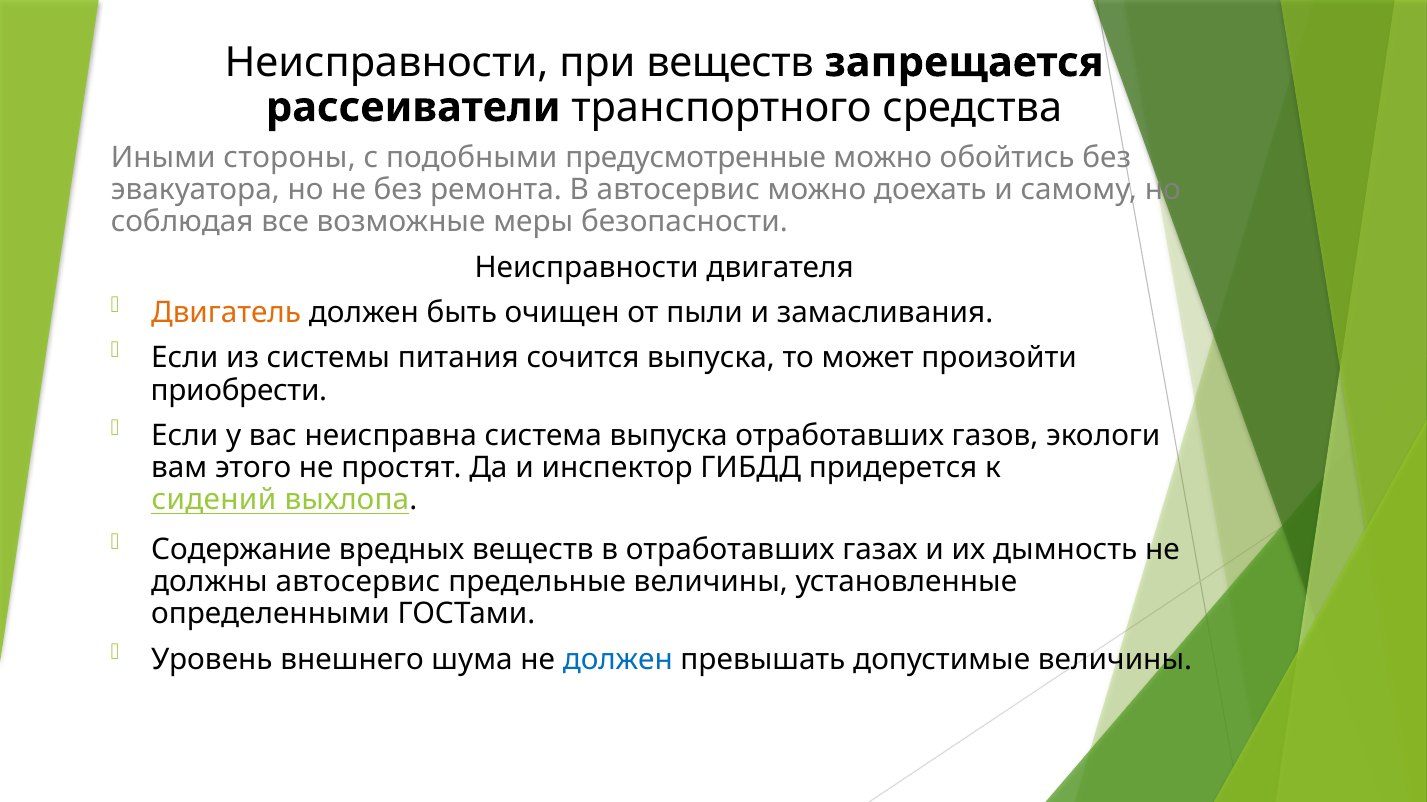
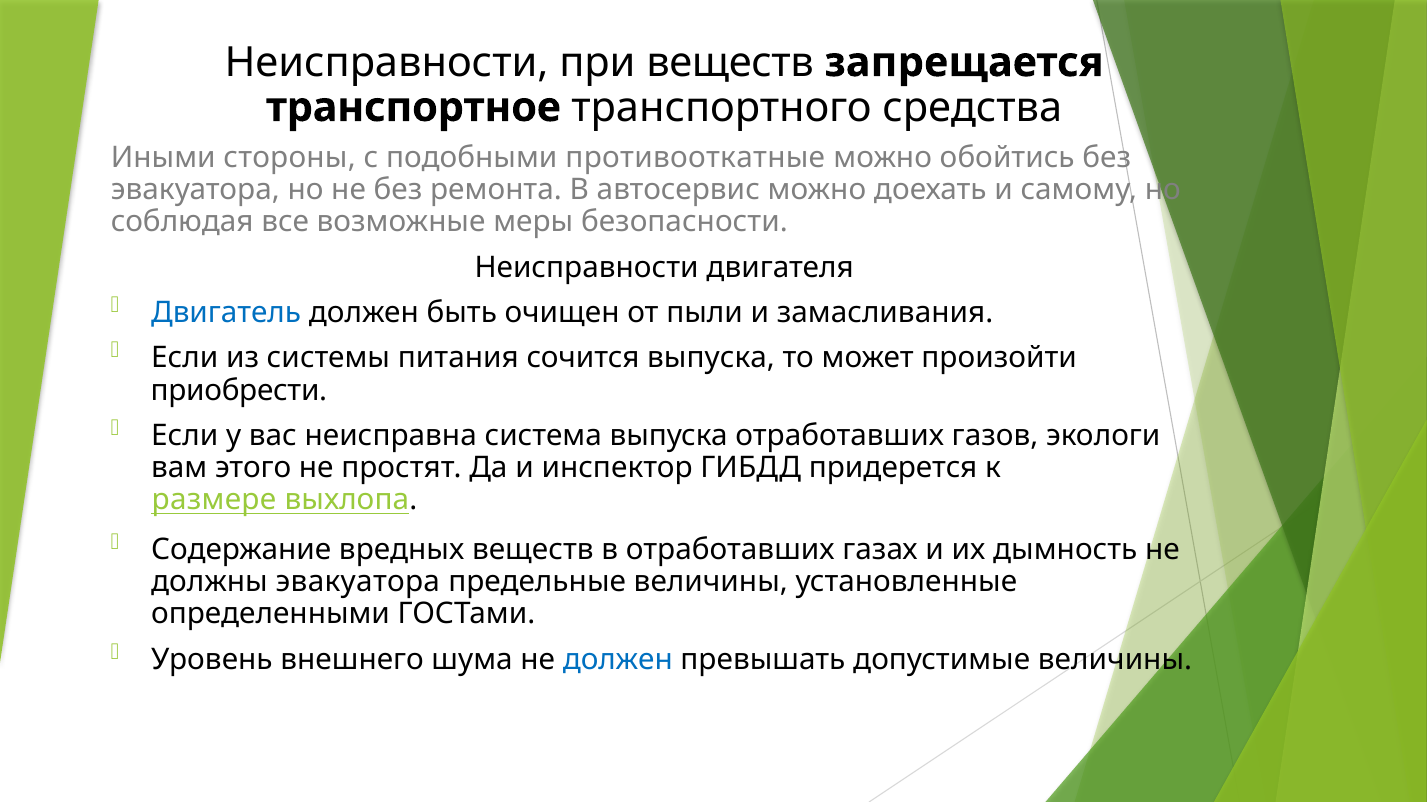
рассеиватели: рассеиватели -> транспортное
предусмотренные: предусмотренные -> противооткатные
Двигатель colour: orange -> blue
сидений: сидений -> размере
должны автосервис: автосервис -> эвакуатора
